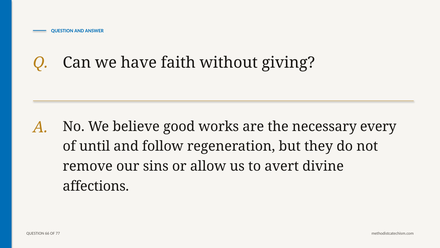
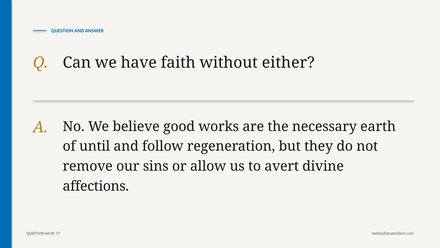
giving: giving -> either
every: every -> earth
